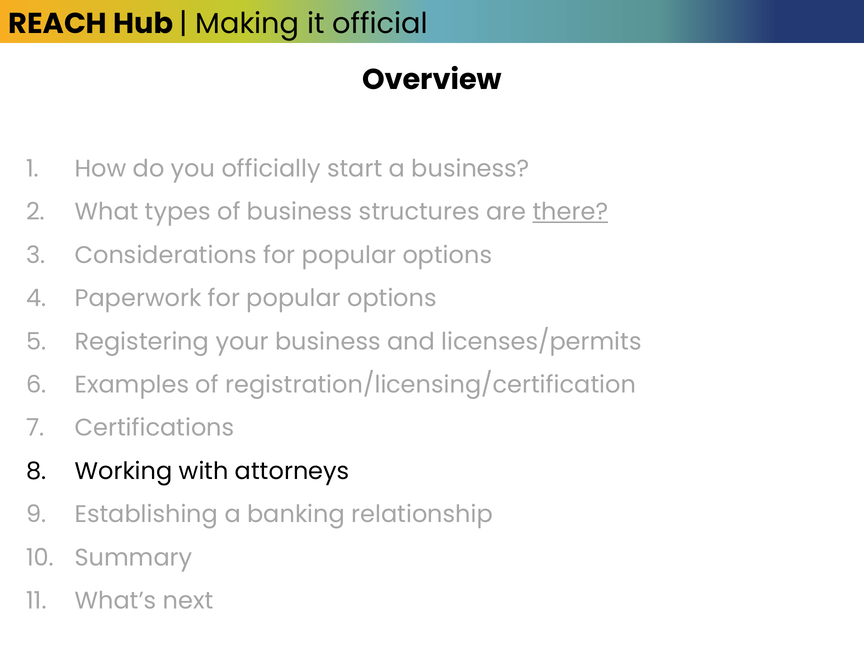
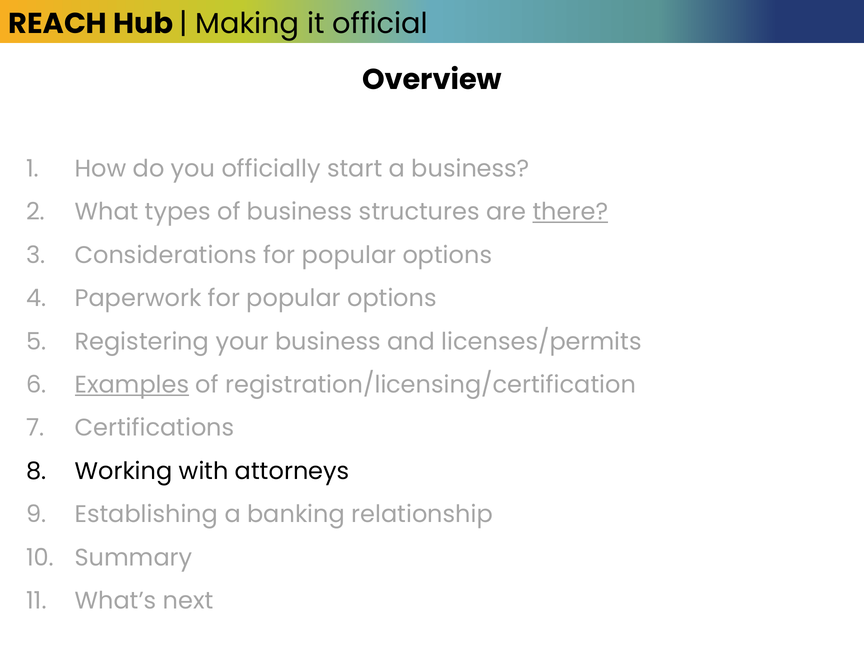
Examples underline: none -> present
